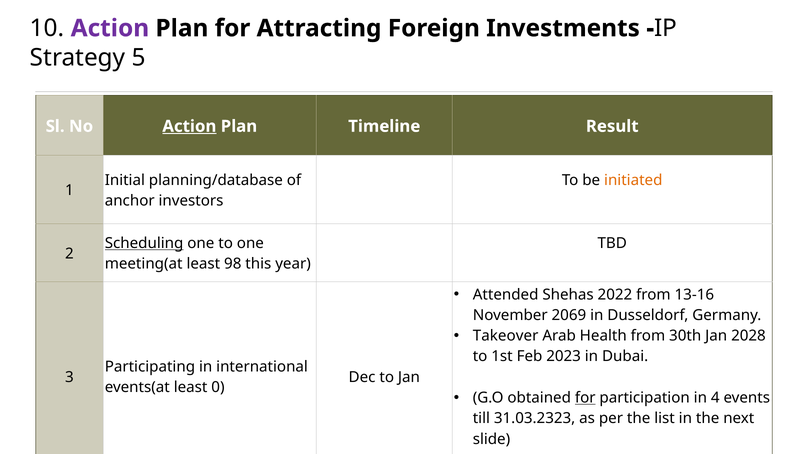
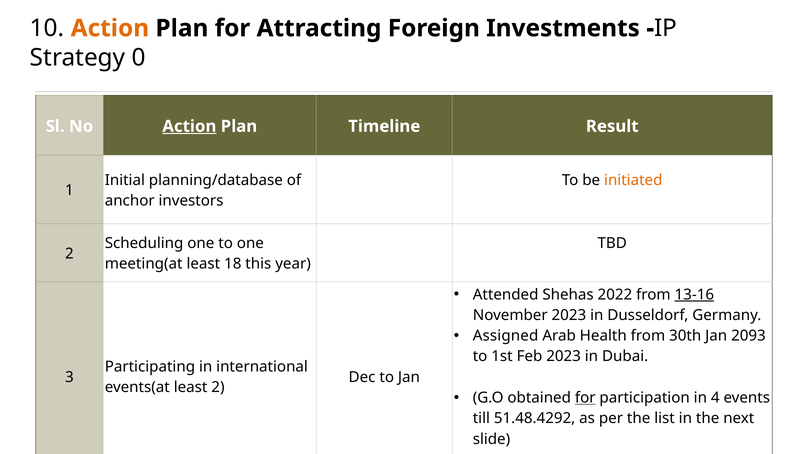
Action at (110, 28) colour: purple -> orange
5: 5 -> 0
Scheduling underline: present -> none
98: 98 -> 18
13-16 underline: none -> present
November 2069: 2069 -> 2023
Takeover: Takeover -> Assigned
2028: 2028 -> 2093
least 0: 0 -> 2
31.03.2323: 31.03.2323 -> 51.48.4292
